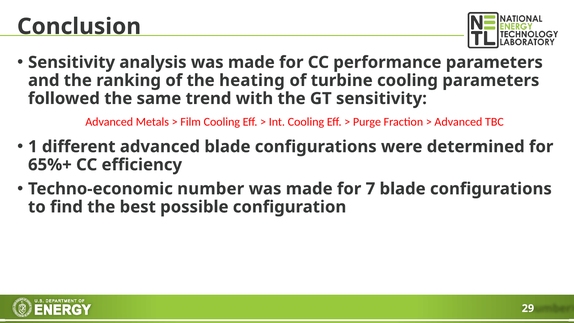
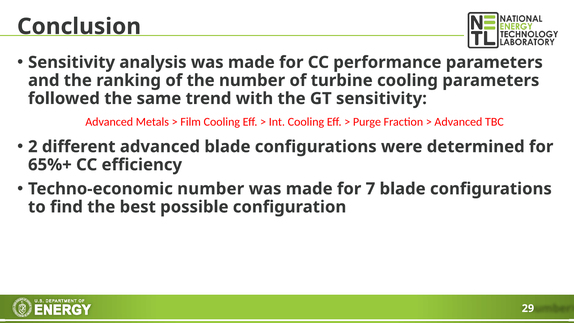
the heating: heating -> number
1: 1 -> 2
